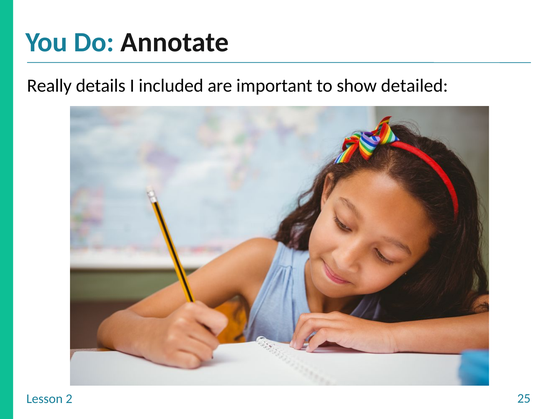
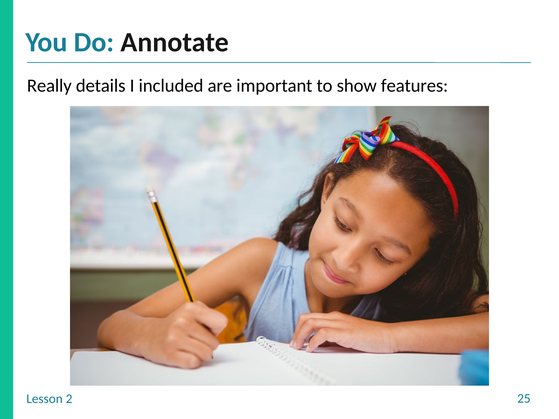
detailed: detailed -> features
